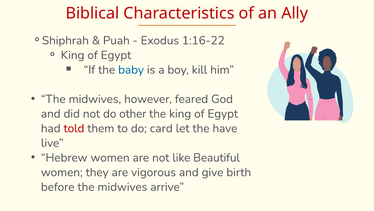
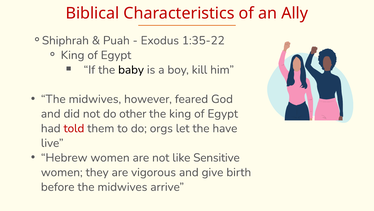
1:16-22: 1:16-22 -> 1:35-22
baby colour: blue -> black
card: card -> orgs
Beautiful: Beautiful -> Sensitive
